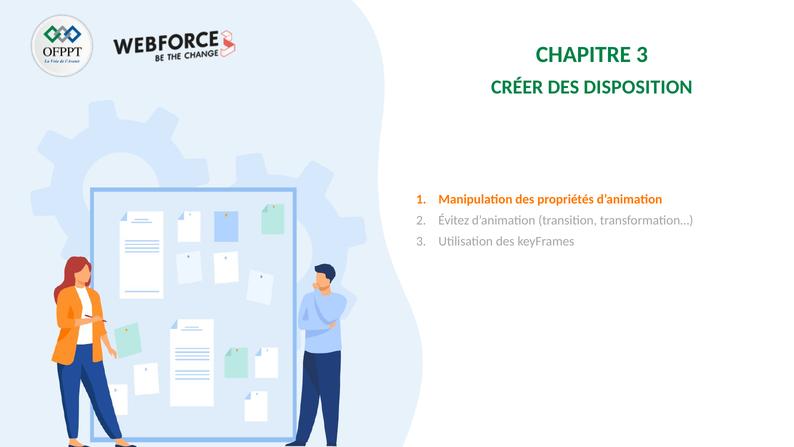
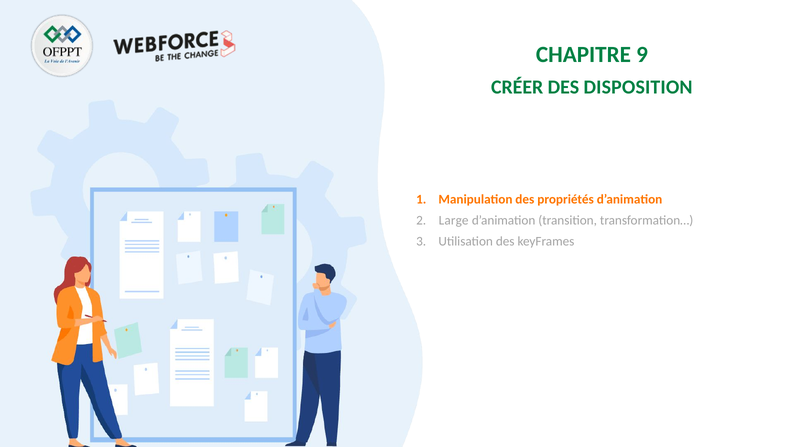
CHAPITRE 3: 3 -> 9
Évitez: Évitez -> Large
